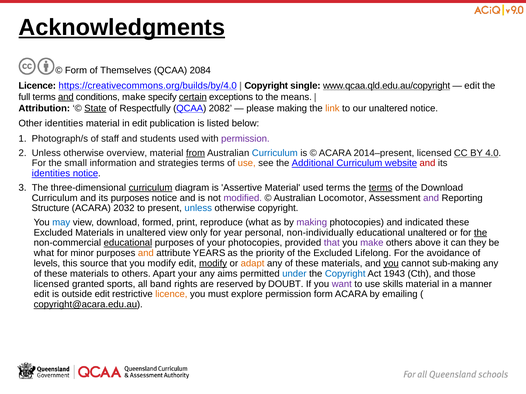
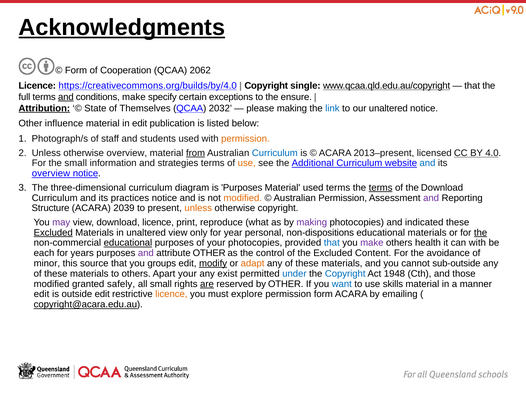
Themselves: Themselves -> Cooperation
2084: 2084 -> 2062
edit at (472, 86): edit -> that
certain underline: present -> none
means: means -> ensure
Attribution underline: none -> present
State underline: present -> none
Respectfully: Respectfully -> Themselves
2082: 2082 -> 2032
link colour: orange -> blue
Other identities: identities -> influence
permission at (245, 139) colour: purple -> orange
2014–present: 2014–present -> 2013–present
and at (427, 163) colour: red -> blue
identities at (51, 174): identities -> overview
curriculum at (151, 188) underline: present -> none
is Assertive: Assertive -> Purposes
its purposes: purposes -> practices
modified at (243, 198) colour: purple -> orange
Australian Locomotor: Locomotor -> Permission
2032: 2032 -> 2039
unless at (198, 208) colour: blue -> orange
may colour: blue -> purple
download formed: formed -> licence
Excluded at (53, 233) underline: none -> present
non-individually: non-individually -> non-dispositions
educational unaltered: unaltered -> materials
that at (332, 243) colour: purple -> blue
above: above -> health
can they: they -> with
what at (44, 253): what -> each
minor: minor -> years
and at (146, 253) colour: orange -> purple
attribute YEARS: YEARS -> OTHER
priority: priority -> control
Lifelong: Lifelong -> Content
levels: levels -> minor
you modify: modify -> groups
you at (391, 264) underline: present -> none
sub-making: sub-making -> sub-outside
aims: aims -> exist
1943: 1943 -> 1948
licensed at (52, 284): licensed -> modified
sports: sports -> safely
all band: band -> small
are underline: none -> present
by DOUBT: DOUBT -> OTHER
want colour: purple -> blue
